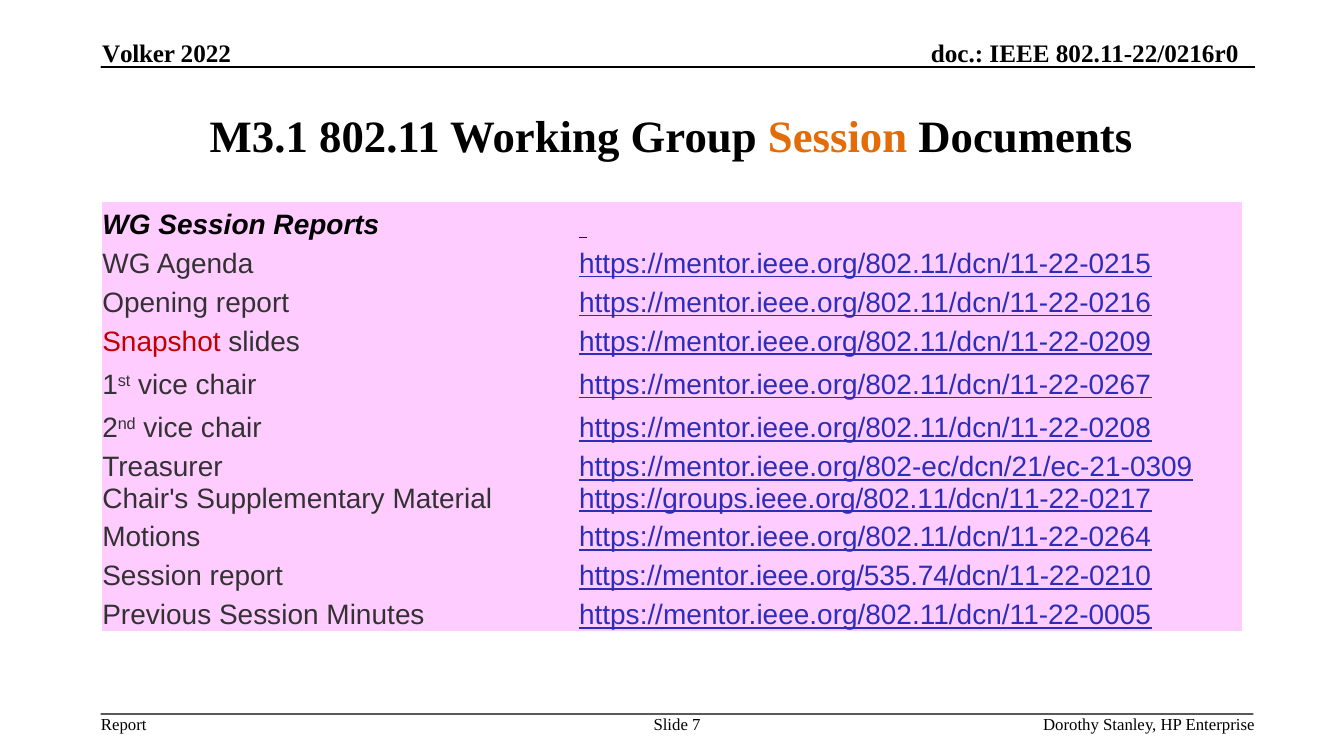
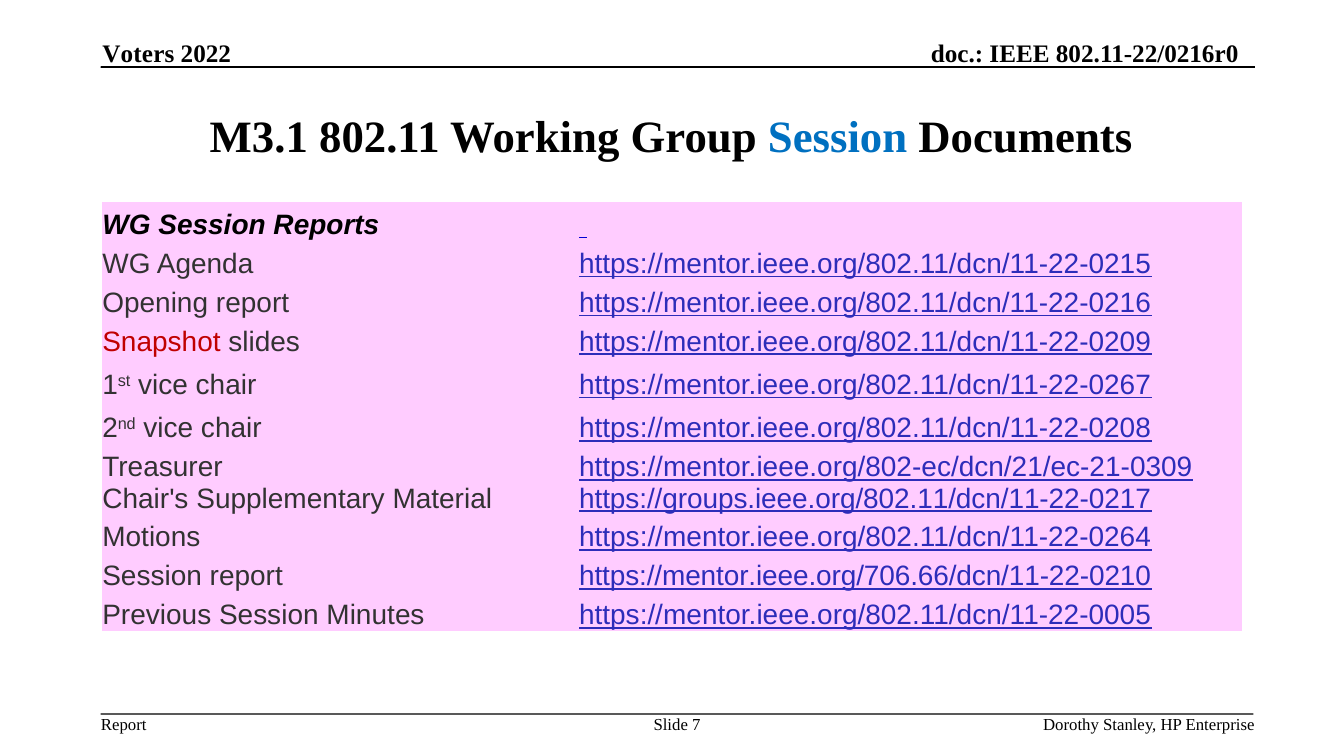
Volker: Volker -> Voters
Session at (838, 137) colour: orange -> blue
https://mentor.ieee.org/535.74/dcn/11-22-0210: https://mentor.ieee.org/535.74/dcn/11-22-0210 -> https://mentor.ieee.org/706.66/dcn/11-22-0210
